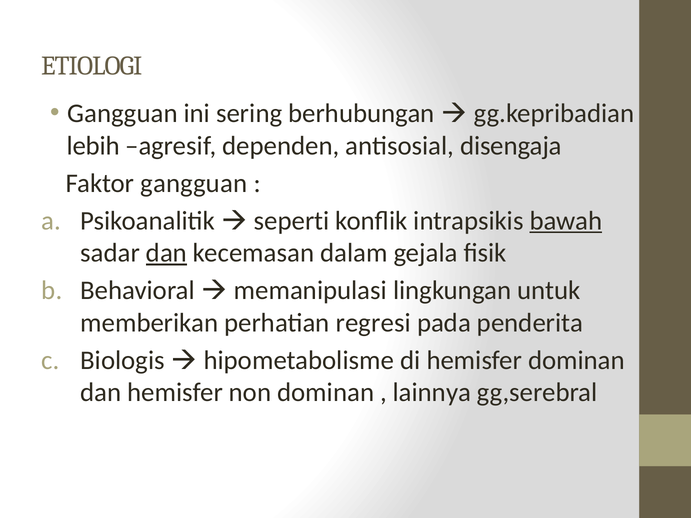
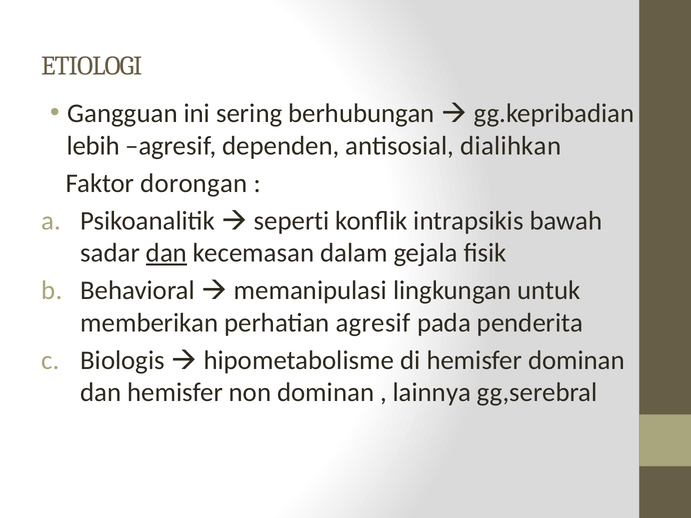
disengaja: disengaja -> dialihkan
Faktor gangguan: gangguan -> dorongan
bawah underline: present -> none
perhatian regresi: regresi -> agresif
